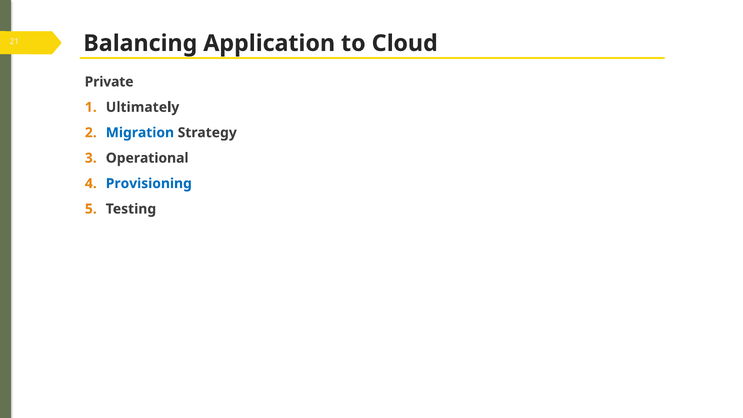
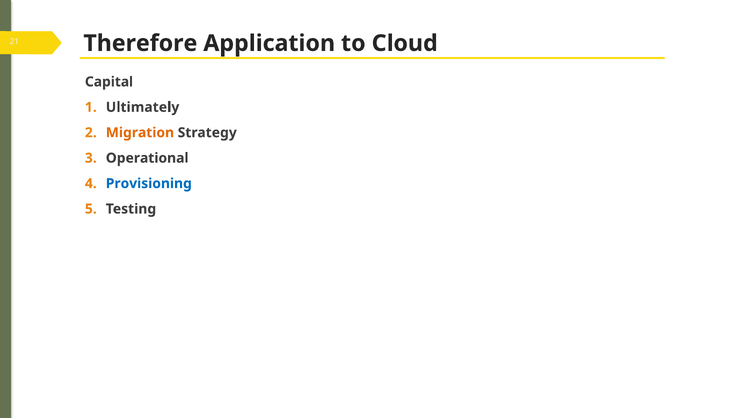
Balancing: Balancing -> Therefore
Private: Private -> Capital
Migration colour: blue -> orange
